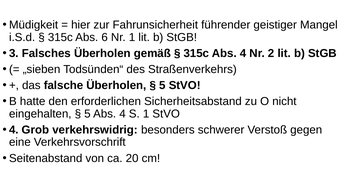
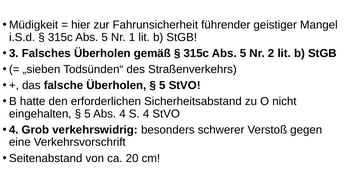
6 at (105, 37): 6 -> 5
4 at (243, 53): 4 -> 5
S 1: 1 -> 4
